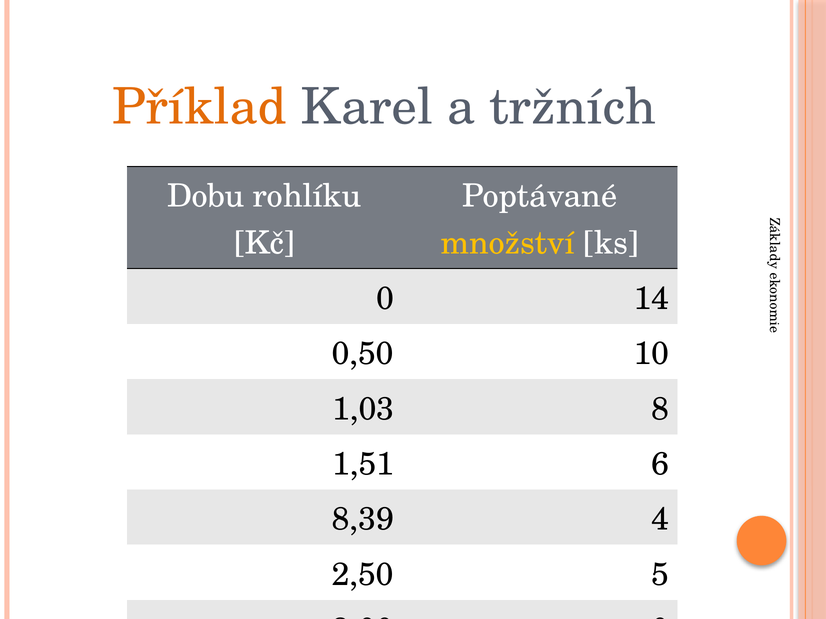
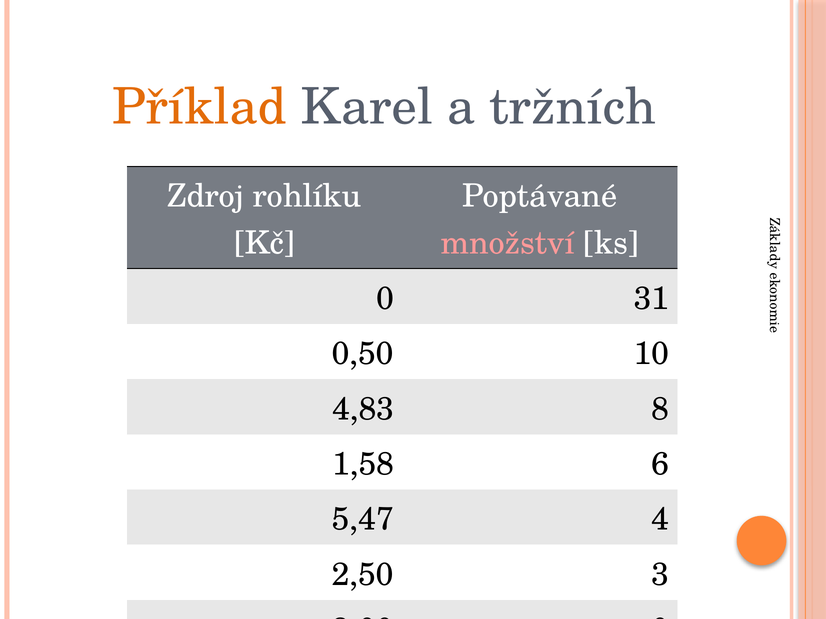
Dobu: Dobu -> Zdroj
množství colour: yellow -> pink
14: 14 -> 31
1,03: 1,03 -> 4,83
1,51: 1,51 -> 1,58
8,39: 8,39 -> 5,47
5: 5 -> 3
